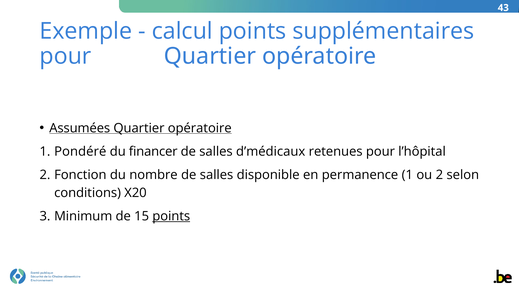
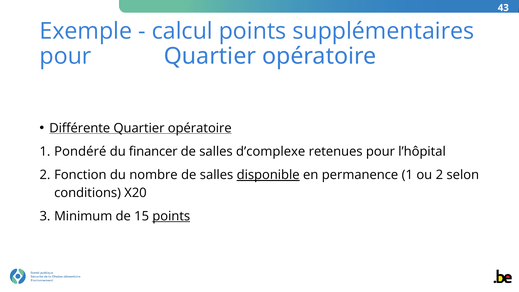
Assumées: Assumées -> Différente
d’médicaux: d’médicaux -> d’complexe
disponible underline: none -> present
